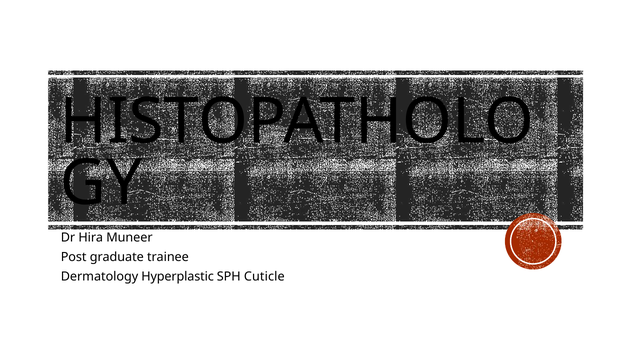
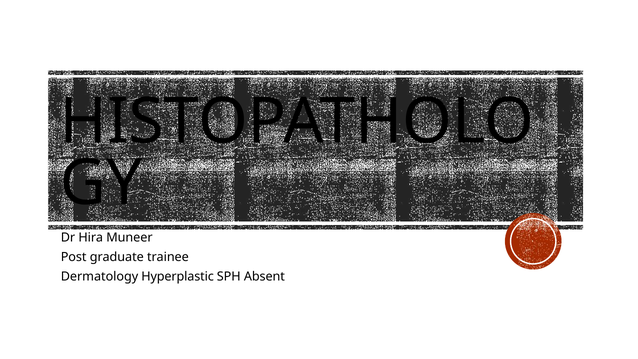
Cuticle: Cuticle -> Absent
